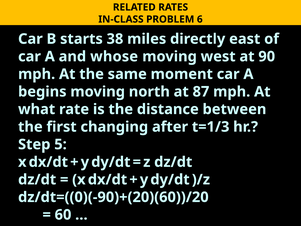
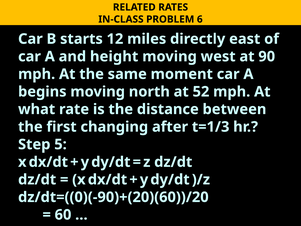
38: 38 -> 12
whose: whose -> height
87: 87 -> 52
